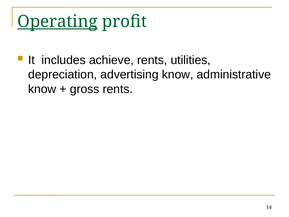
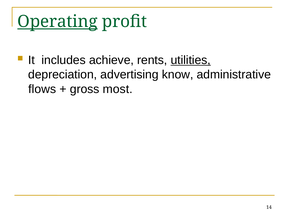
utilities underline: none -> present
know at (42, 89): know -> flows
gross rents: rents -> most
